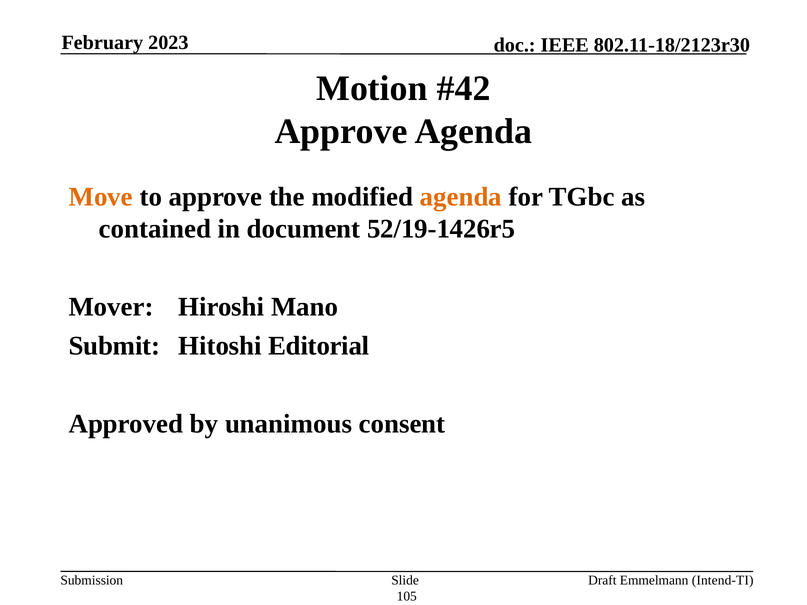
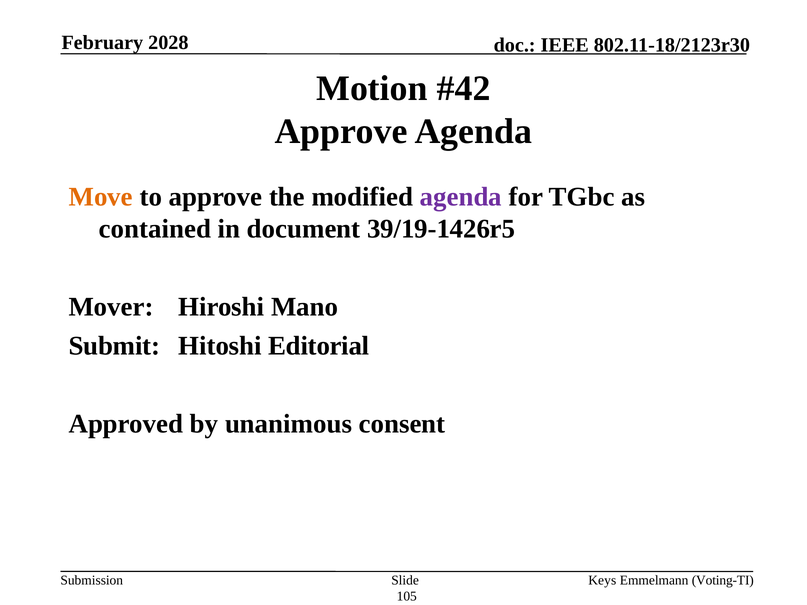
2023: 2023 -> 2028
agenda at (461, 197) colour: orange -> purple
52/19-1426r5: 52/19-1426r5 -> 39/19-1426r5
Draft: Draft -> Keys
Intend-TI: Intend-TI -> Voting-TI
